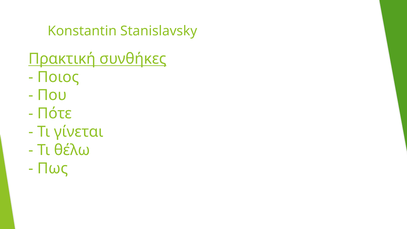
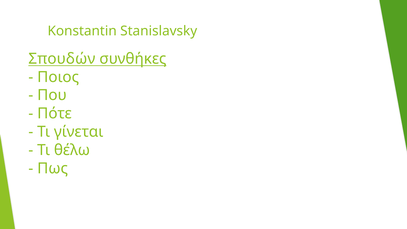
Πρακτική: Πρακτική -> Σπουδών
